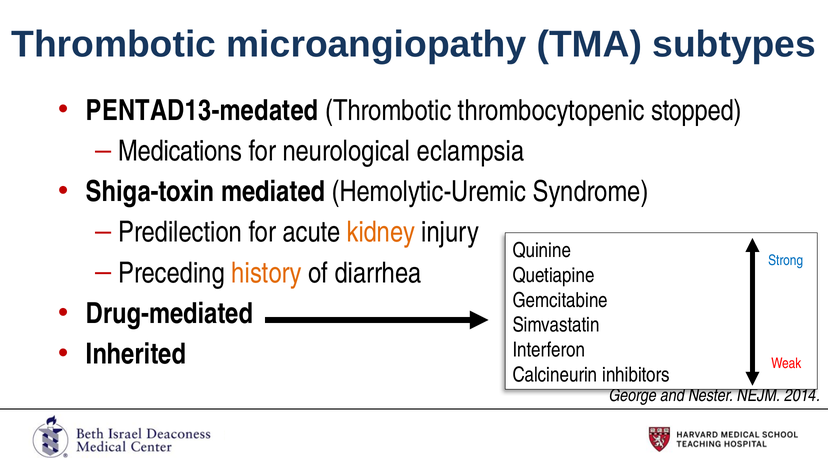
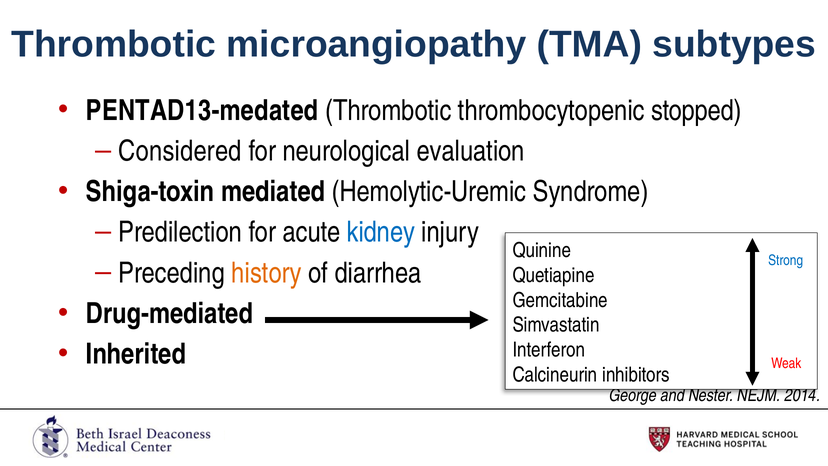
Medications: Medications -> Considered
eclampsia: eclampsia -> evaluation
kidney colour: orange -> blue
